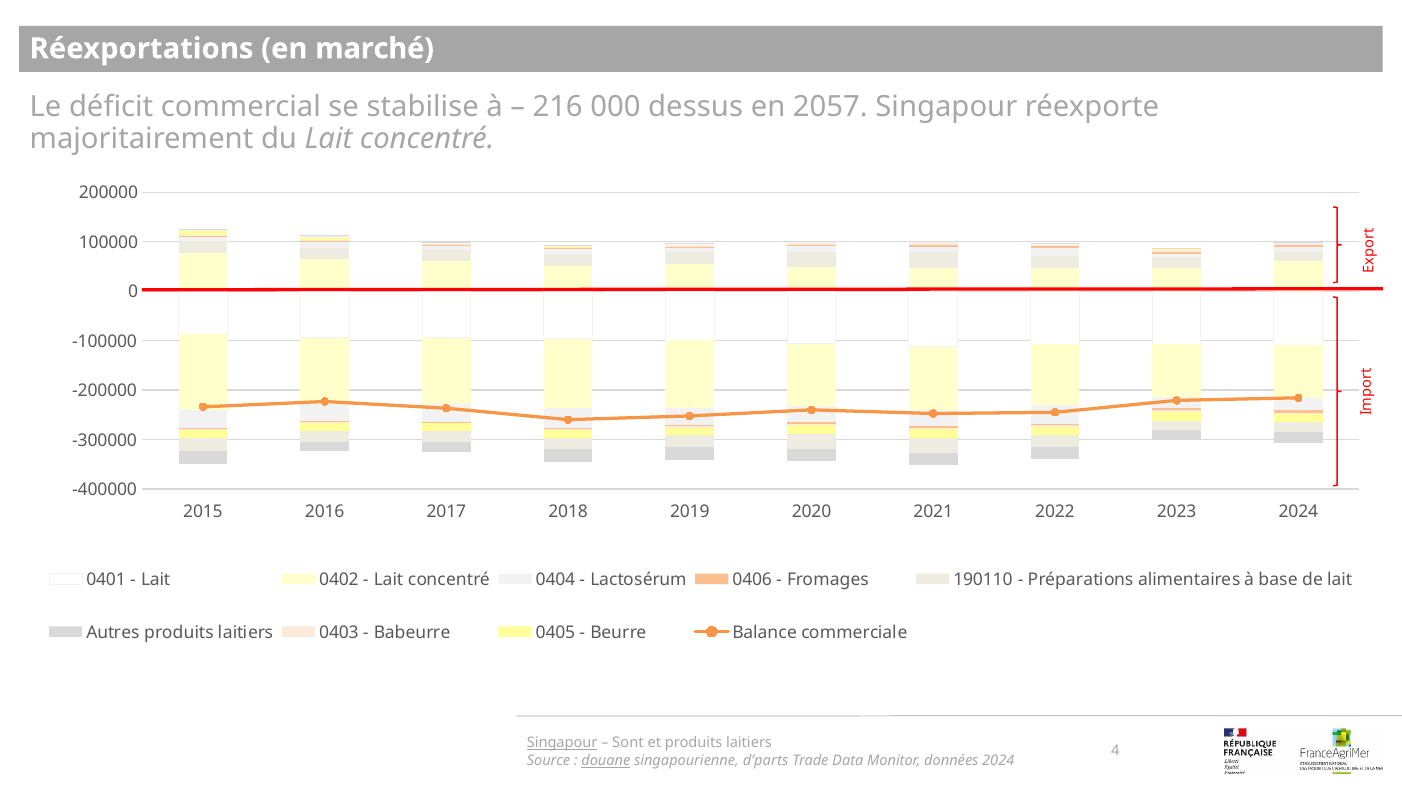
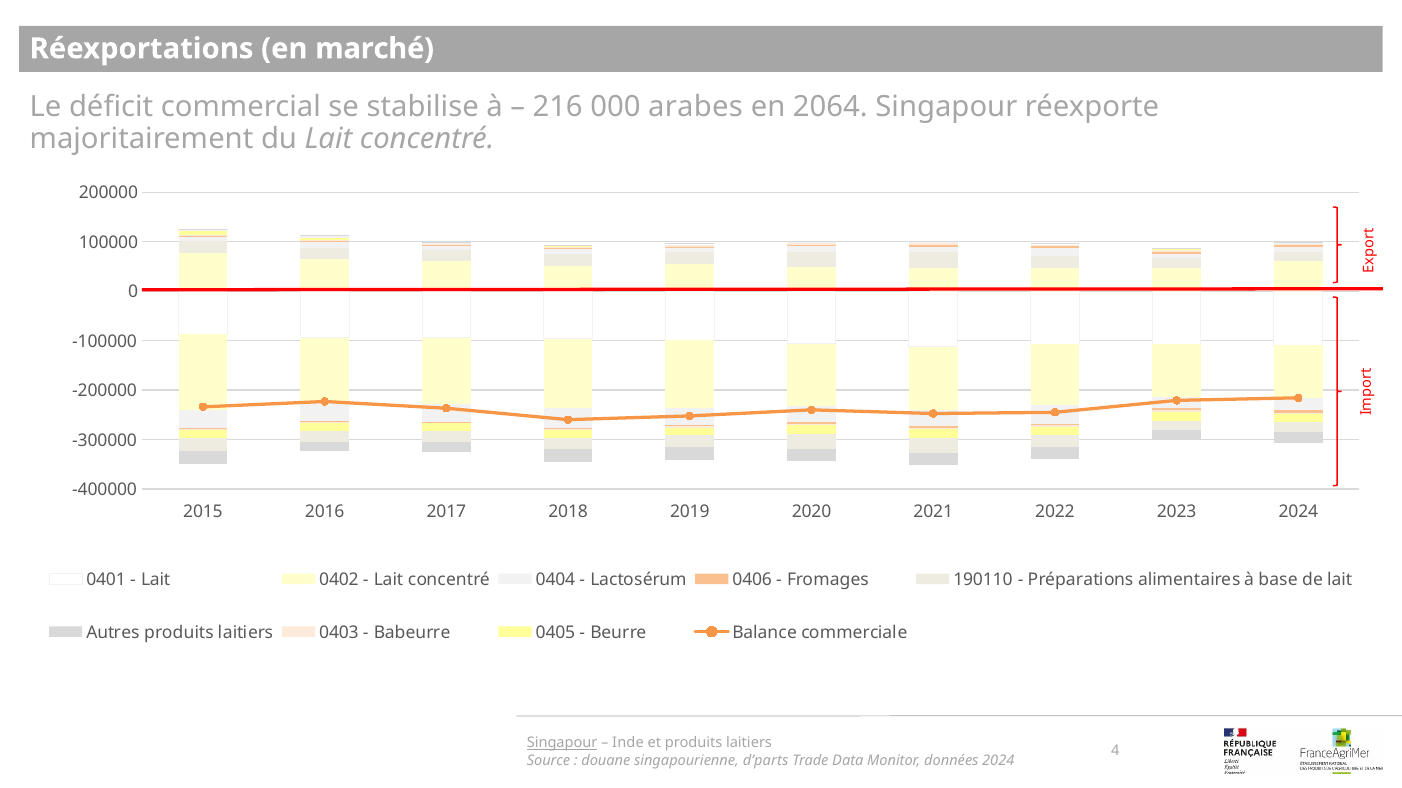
dessus: dessus -> arabes
2057: 2057 -> 2064
Sont: Sont -> Inde
douane underline: present -> none
